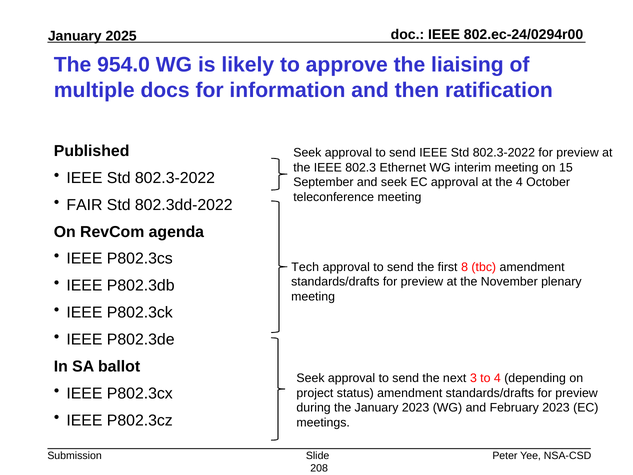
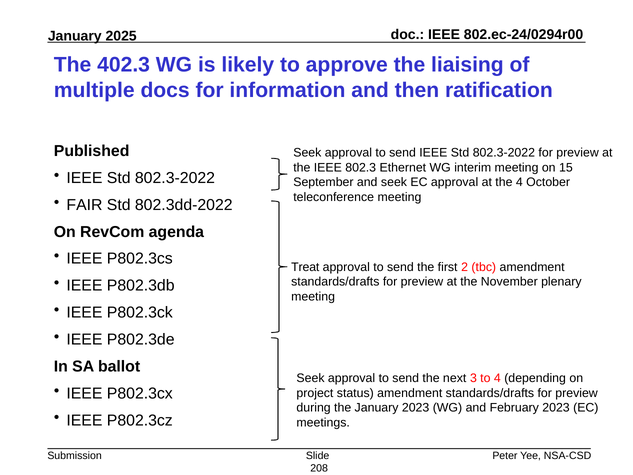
954.0: 954.0 -> 402.3
Tech: Tech -> Treat
8: 8 -> 2
